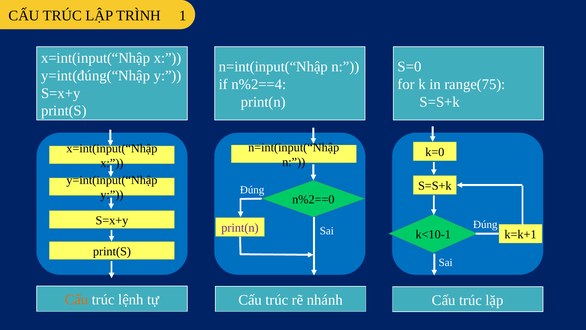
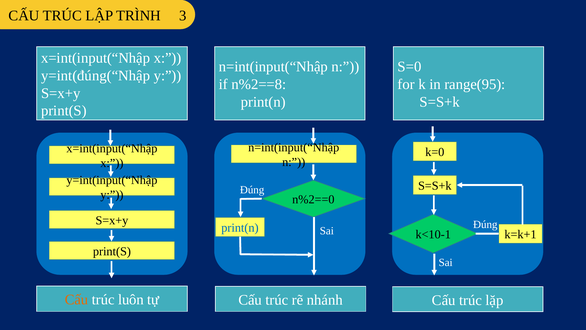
1: 1 -> 3
n%2==4: n%2==4 -> n%2==8
range(75: range(75 -> range(95
print(n at (240, 228) colour: purple -> blue
lệnh: lệnh -> luôn
